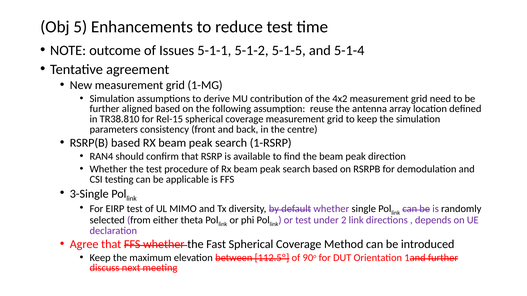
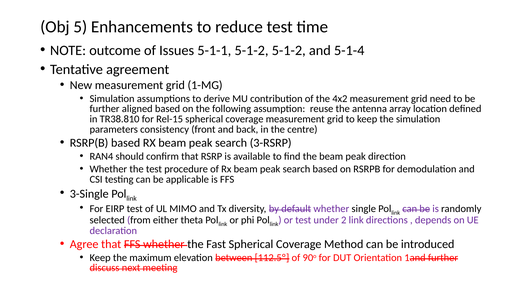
5-1-2 5-1-5: 5-1-5 -> 5-1-2
1-RSRP: 1-RSRP -> 3-RSRP
